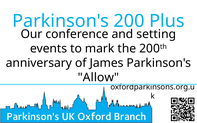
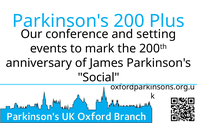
Allow: Allow -> Social
